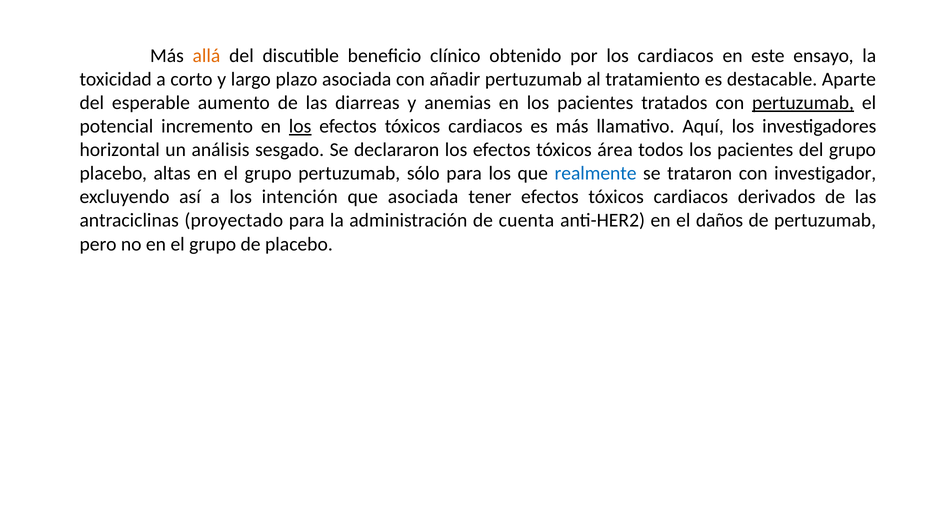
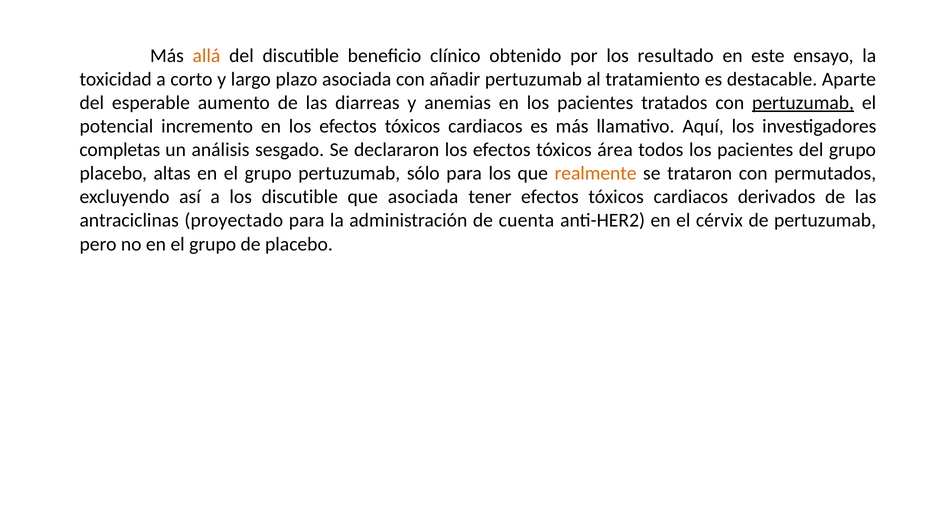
los cardiacos: cardiacos -> resultado
los at (300, 126) underline: present -> none
horizontal: horizontal -> completas
realmente colour: blue -> orange
investigador: investigador -> permutados
los intención: intención -> discutible
daños: daños -> cérvix
